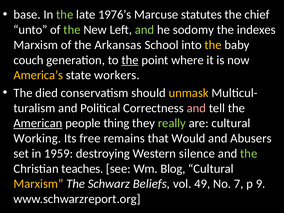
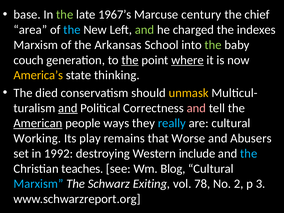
1976’s: 1976’s -> 1967’s
statutes: statutes -> century
unto: unto -> area
the at (72, 30) colour: light green -> light blue
sodomy: sodomy -> charged
the at (213, 45) colour: yellow -> light green
where underline: none -> present
workers: workers -> thinking
and at (68, 108) underline: none -> present
thing: thing -> ways
really colour: light green -> light blue
free: free -> play
Would: Would -> Worse
1959: 1959 -> 1992
silence: silence -> include
the at (249, 153) colour: light green -> light blue
Marxism at (38, 184) colour: yellow -> light blue
Beliefs: Beliefs -> Exiting
49: 49 -> 78
7: 7 -> 2
9: 9 -> 3
